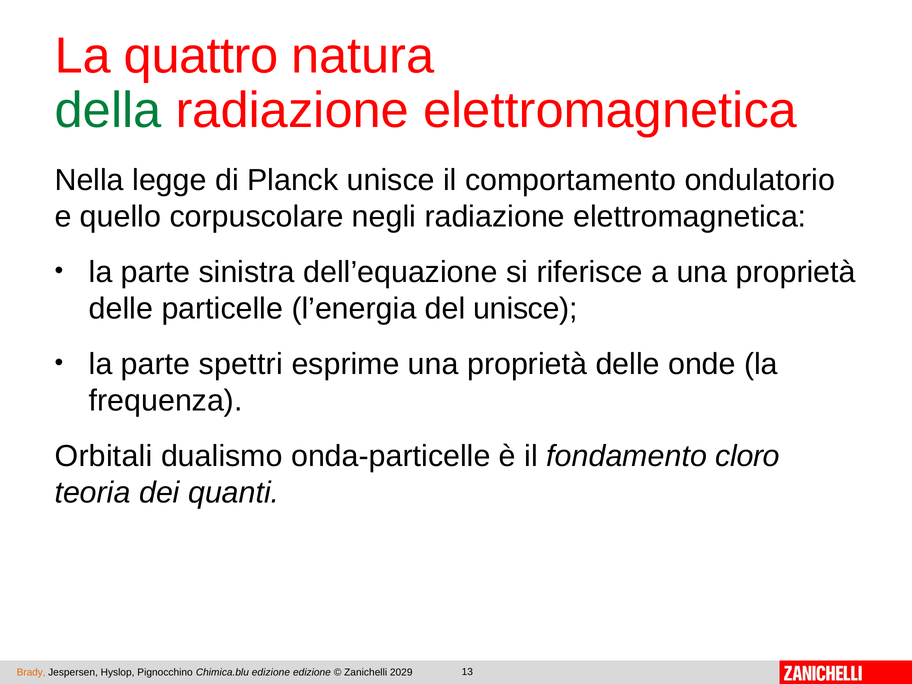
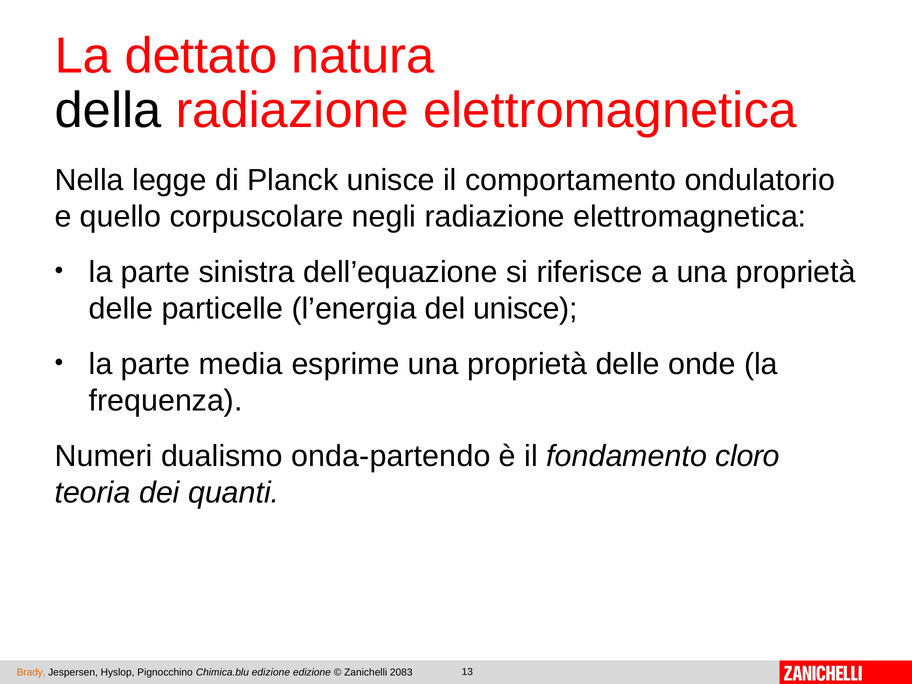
quattro: quattro -> dettato
della colour: green -> black
spettri: spettri -> media
Orbitali: Orbitali -> Numeri
onda-particelle: onda-particelle -> onda-partendo
2029: 2029 -> 2083
